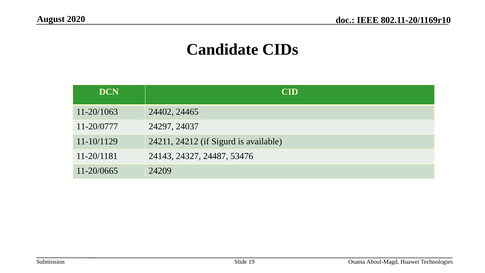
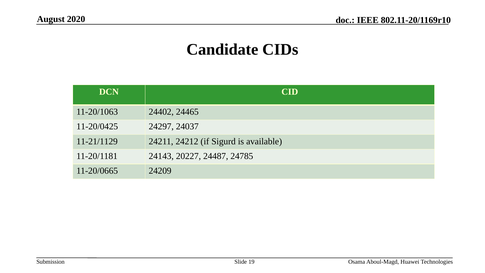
11-20/0777: 11-20/0777 -> 11-20/0425
11-10/1129: 11-10/1129 -> 11-21/1129
24327: 24327 -> 20227
53476: 53476 -> 24785
